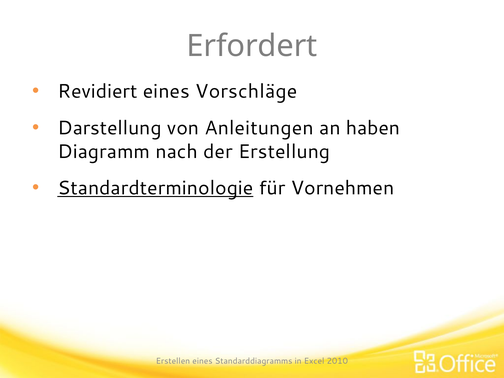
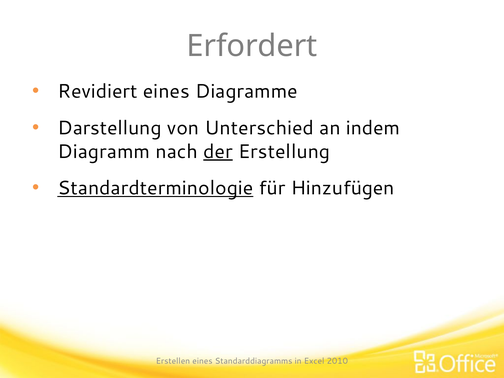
Vorschläge: Vorschläge -> Diagramme
Anleitungen: Anleitungen -> Unterschied
haben: haben -> indem
der underline: none -> present
Vornehmen: Vornehmen -> Hinzufügen
